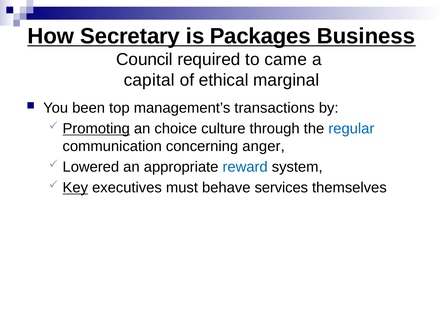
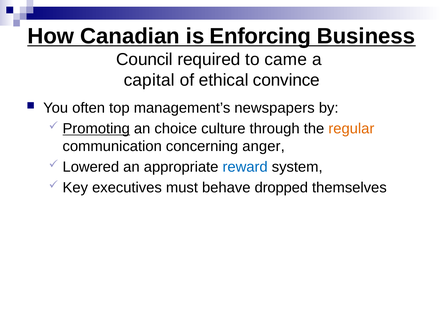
Secretary: Secretary -> Canadian
Packages: Packages -> Enforcing
marginal: marginal -> convince
been: been -> often
transactions: transactions -> newspapers
regular colour: blue -> orange
Key underline: present -> none
services: services -> dropped
